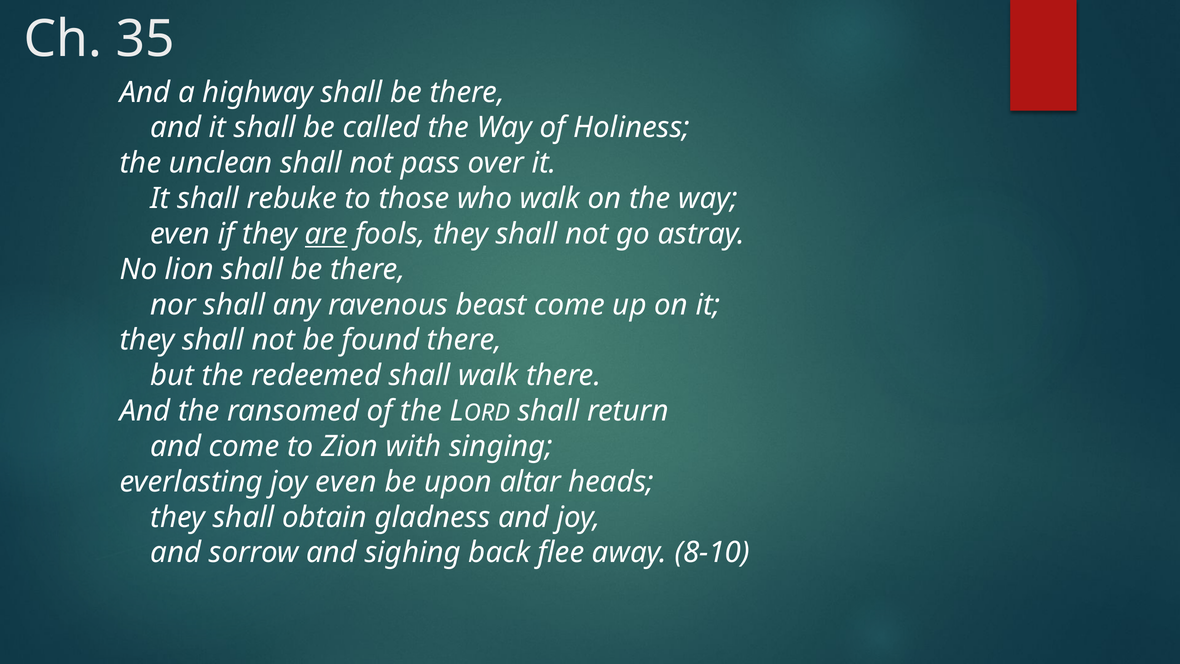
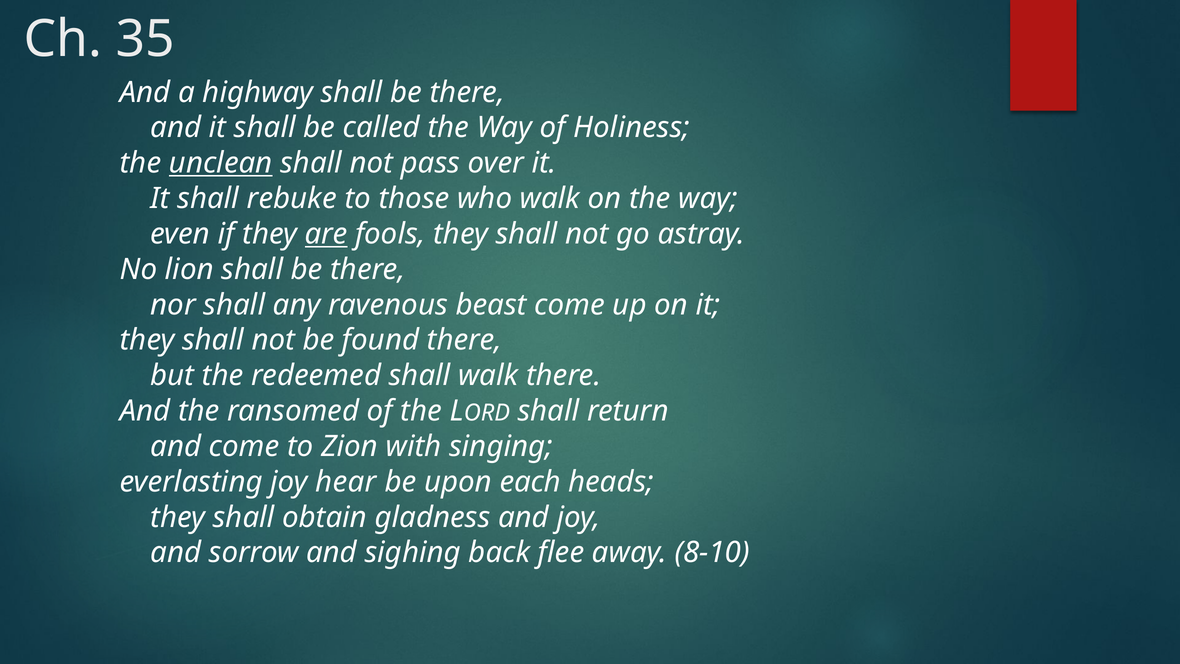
unclean underline: none -> present
joy even: even -> hear
altar: altar -> each
